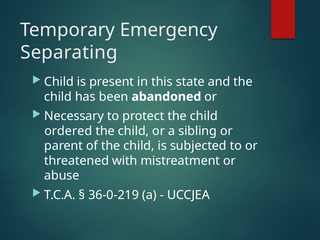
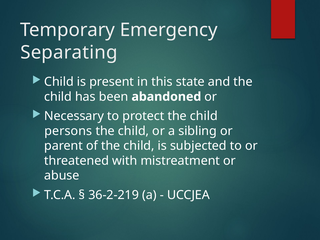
ordered: ordered -> persons
36-0-219: 36-0-219 -> 36-2-219
